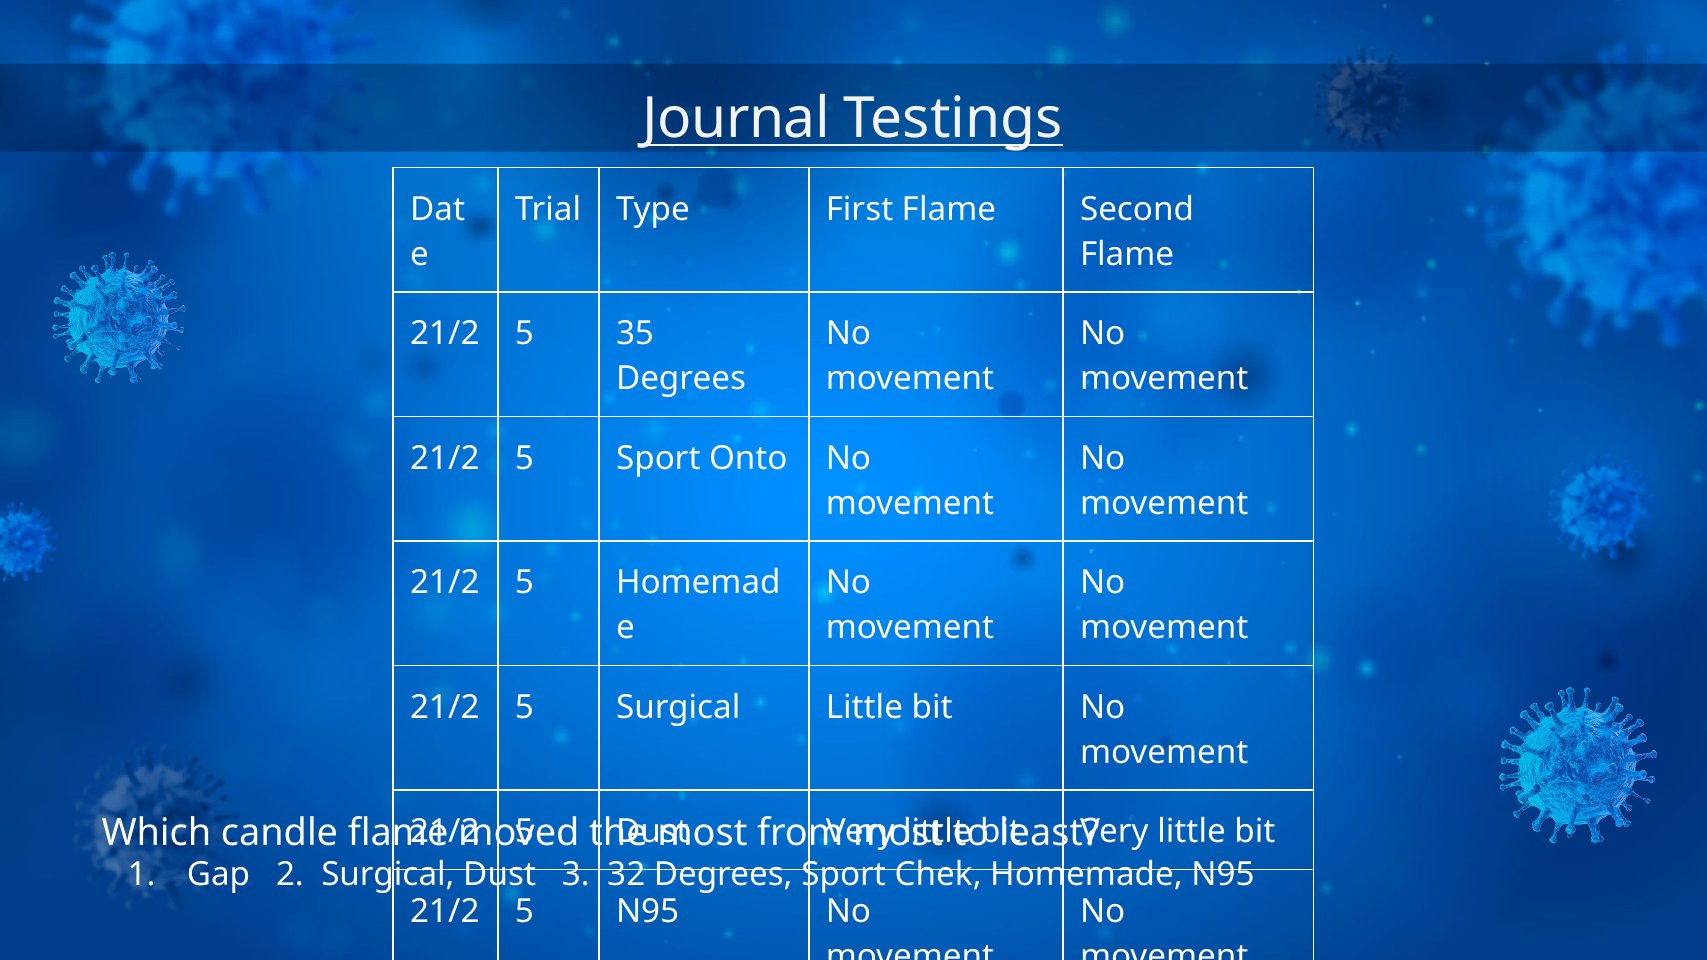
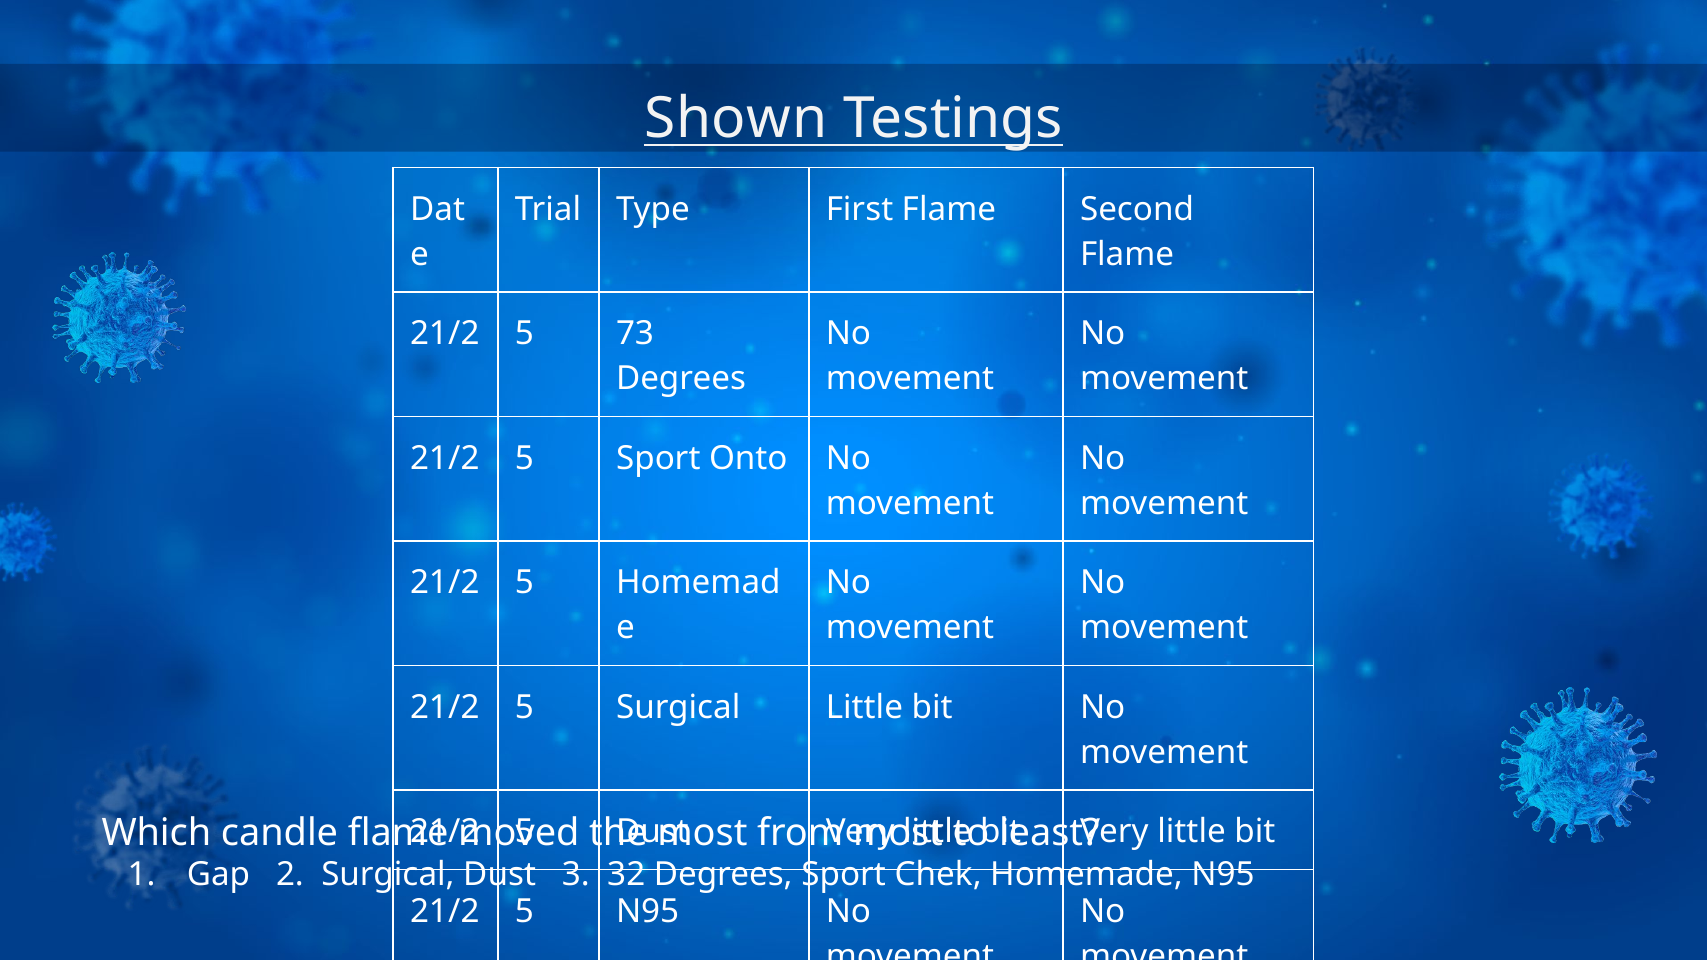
Journal: Journal -> Shown
35: 35 -> 73
